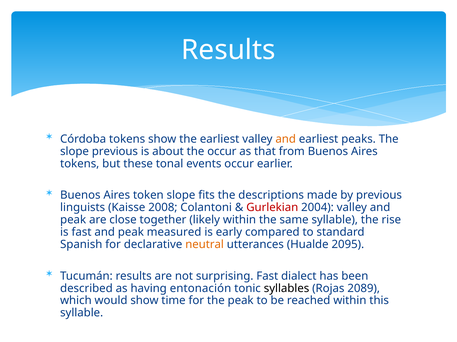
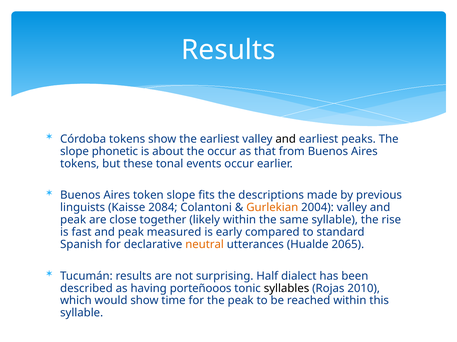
and at (286, 139) colour: orange -> black
slope previous: previous -> phonetic
2008: 2008 -> 2084
Gurlekian colour: red -> orange
2095: 2095 -> 2065
surprising Fast: Fast -> Half
entonación: entonación -> porteñooos
2089: 2089 -> 2010
